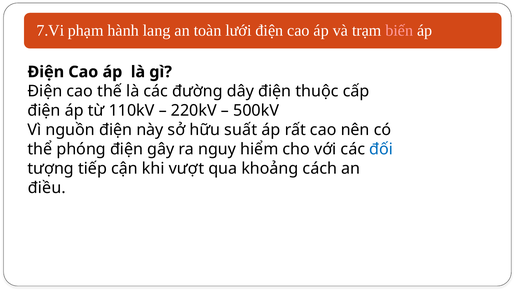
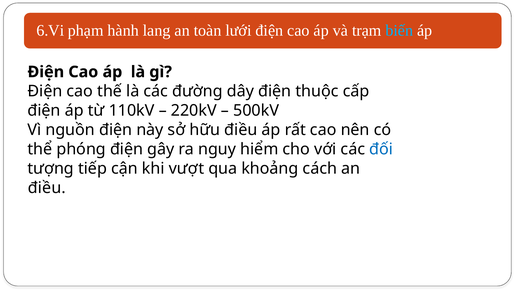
7.Vi: 7.Vi -> 6.Vi
biến colour: pink -> light blue
hữu suất: suất -> điều
